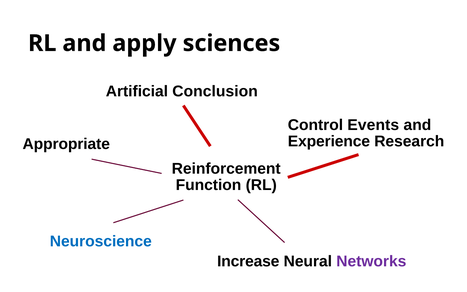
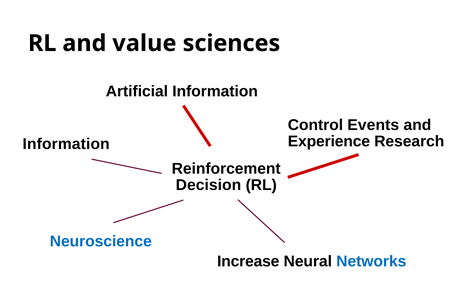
apply: apply -> value
Artificial Conclusion: Conclusion -> Information
Appropriate at (66, 144): Appropriate -> Information
Function: Function -> Decision
Networks colour: purple -> blue
